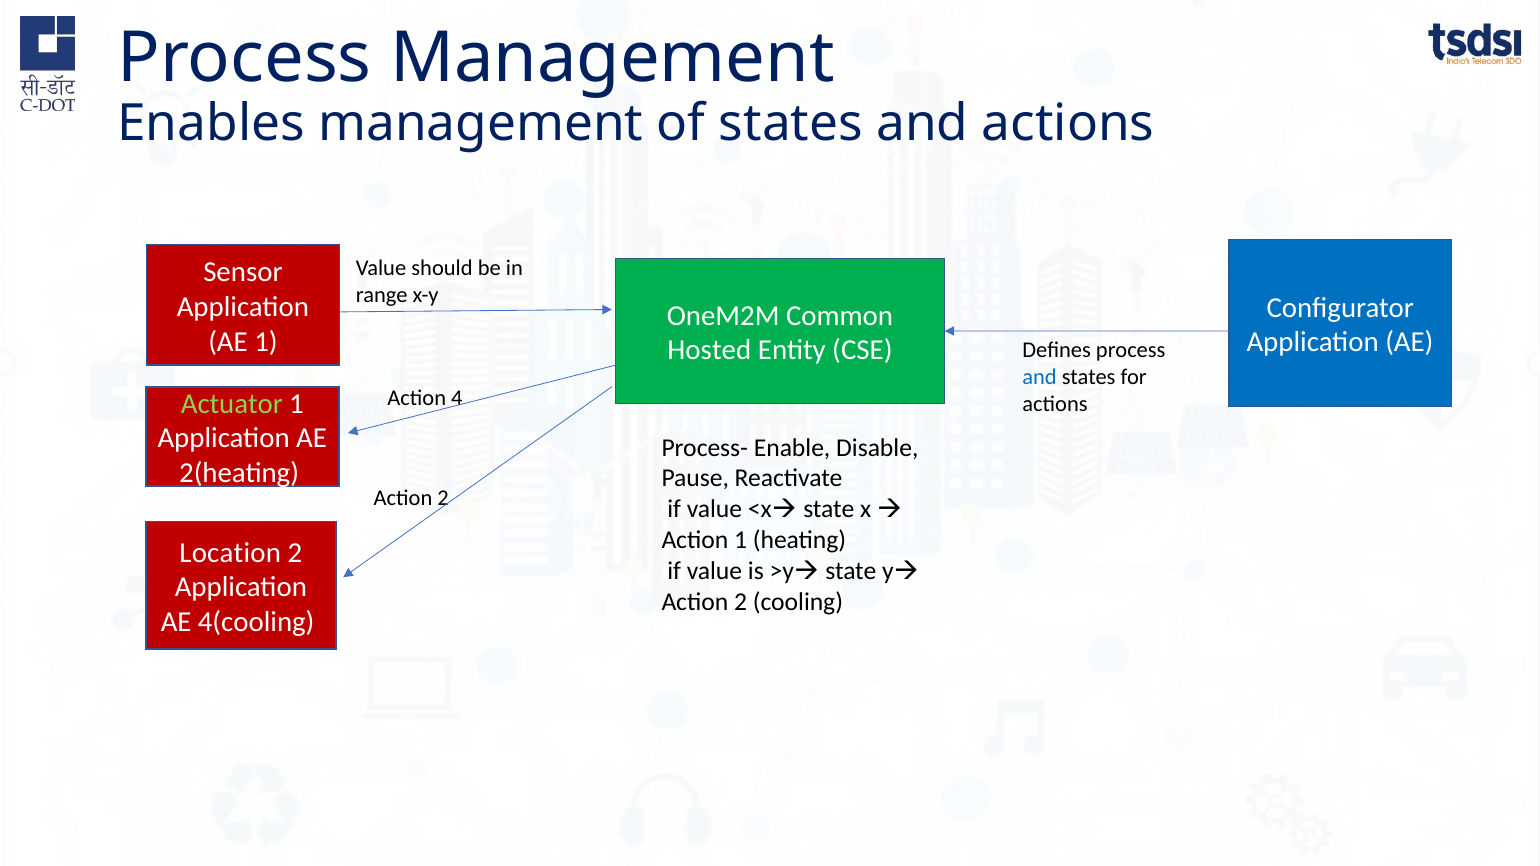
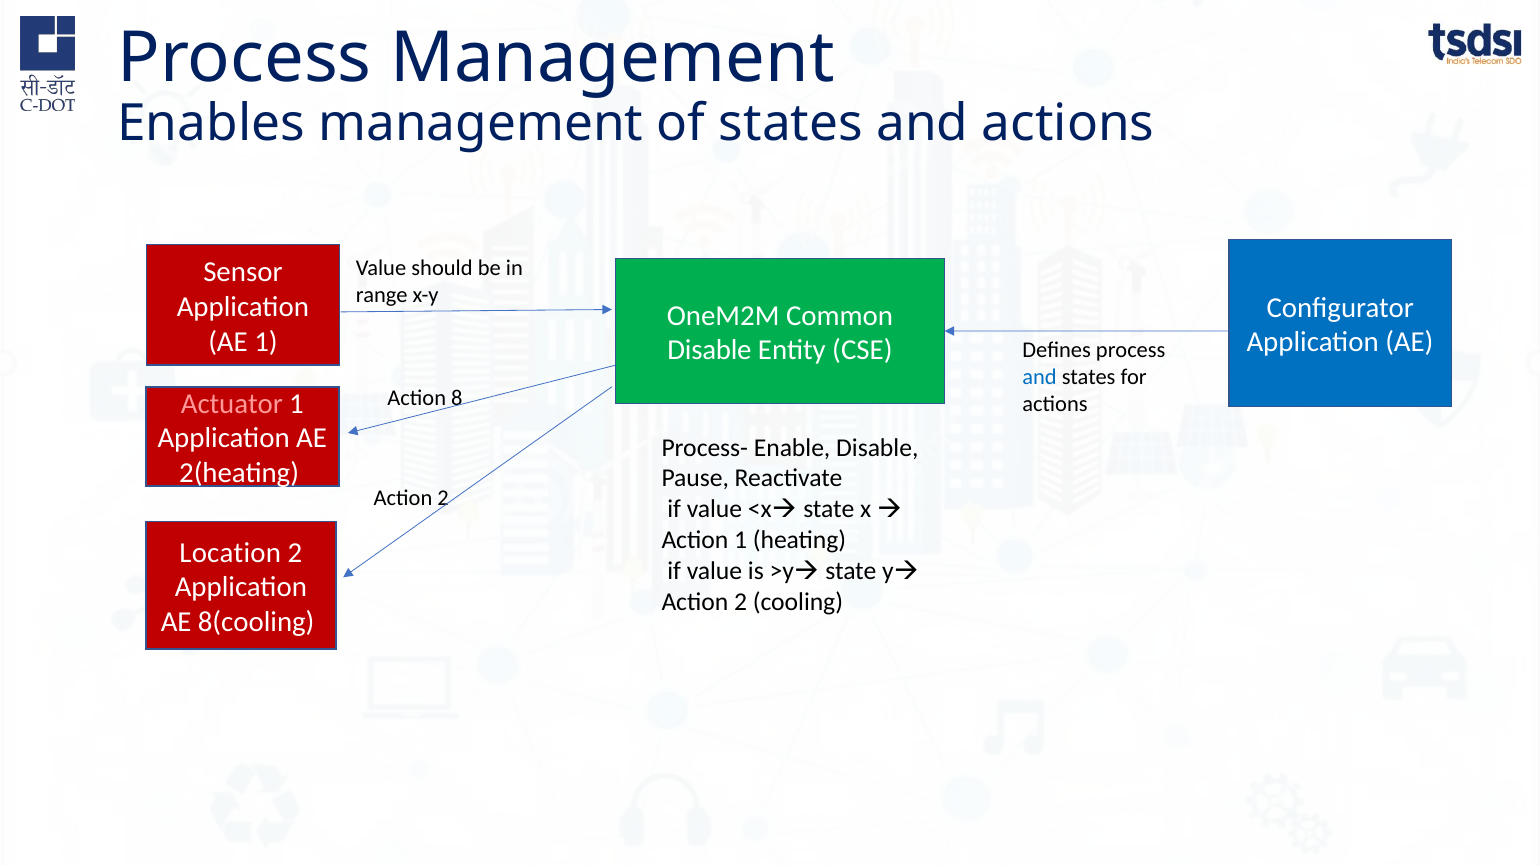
Hosted at (709, 350): Hosted -> Disable
4: 4 -> 8
Actuator colour: light green -> pink
4(cooling: 4(cooling -> 8(cooling
